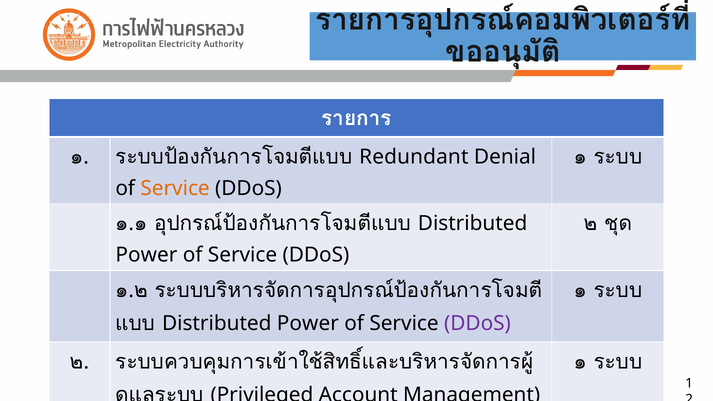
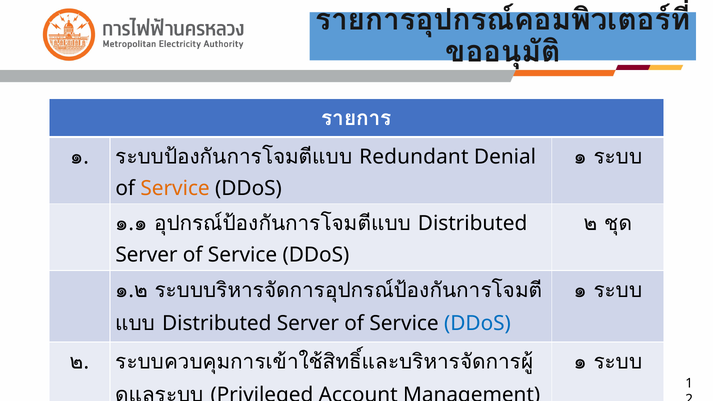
Power at (146, 255): Power -> Server
Power at (308, 323): Power -> Server
DDoS at (477, 323) colour: purple -> blue
